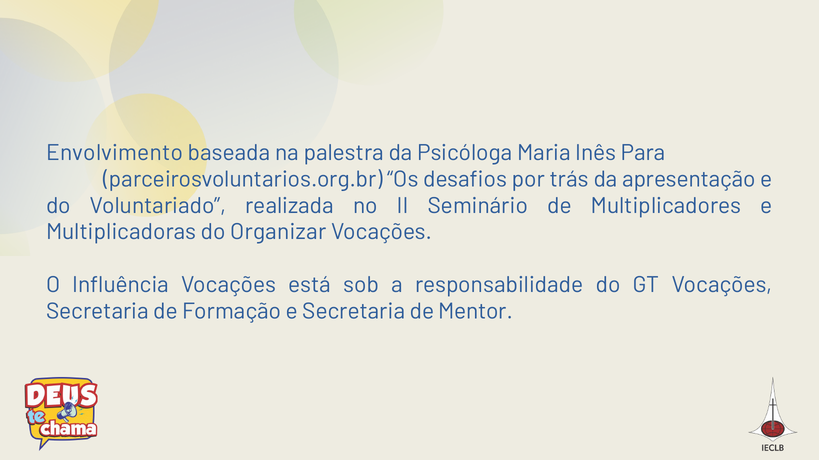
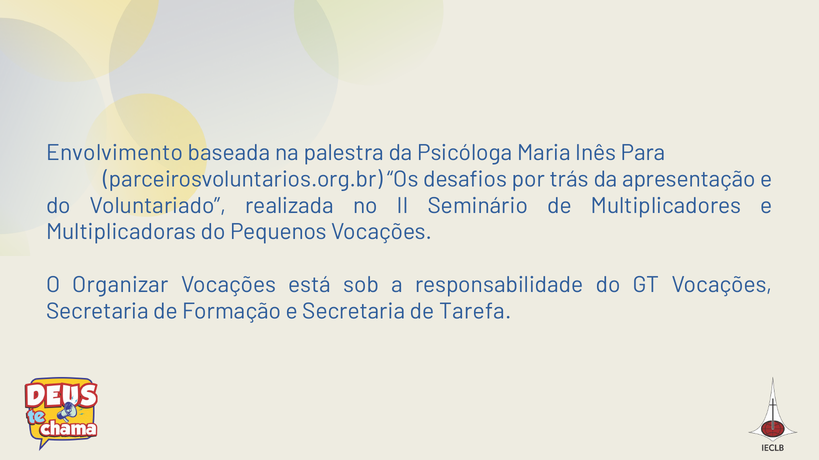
Organizar: Organizar -> Pequenos
Influência: Influência -> Organizar
Mentor: Mentor -> Tarefa
